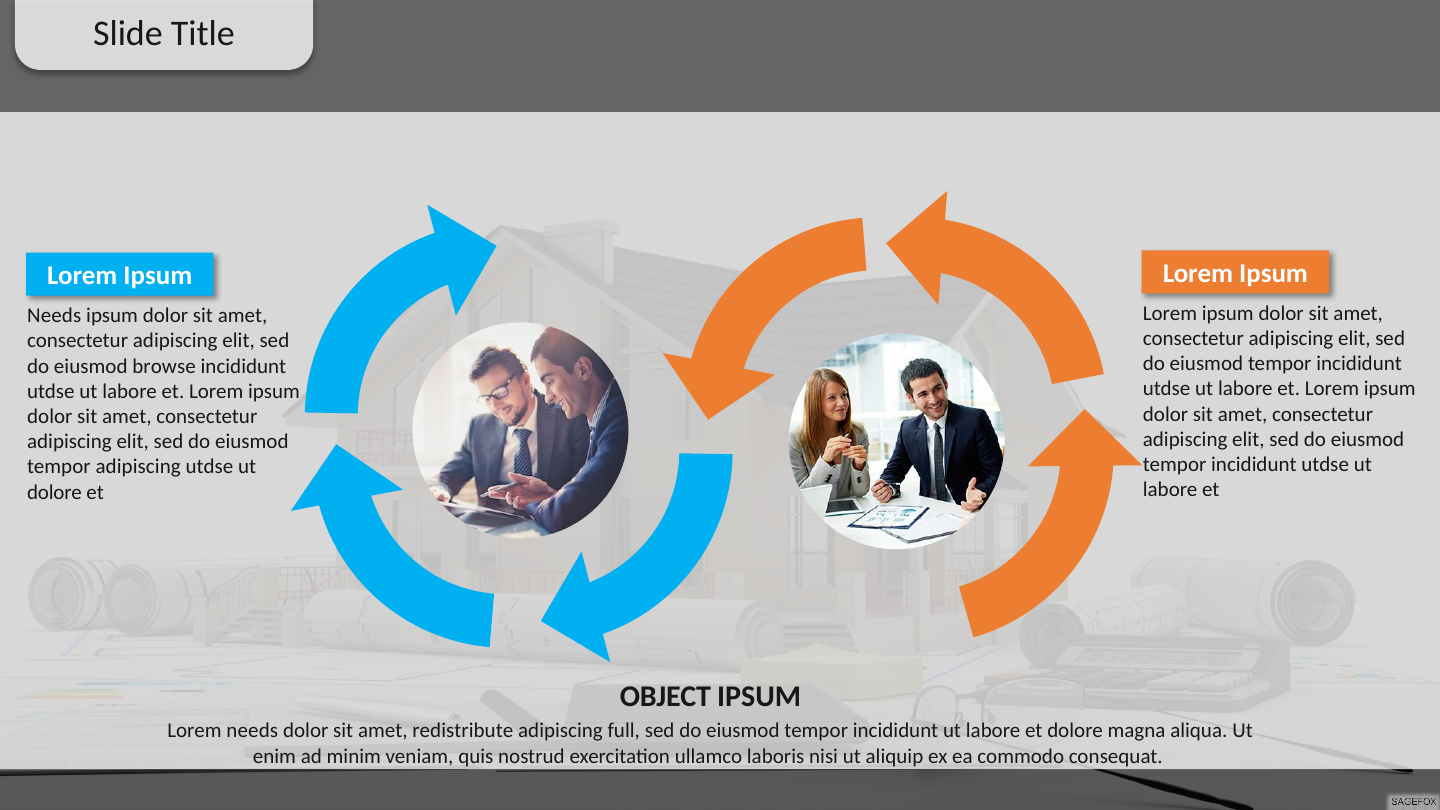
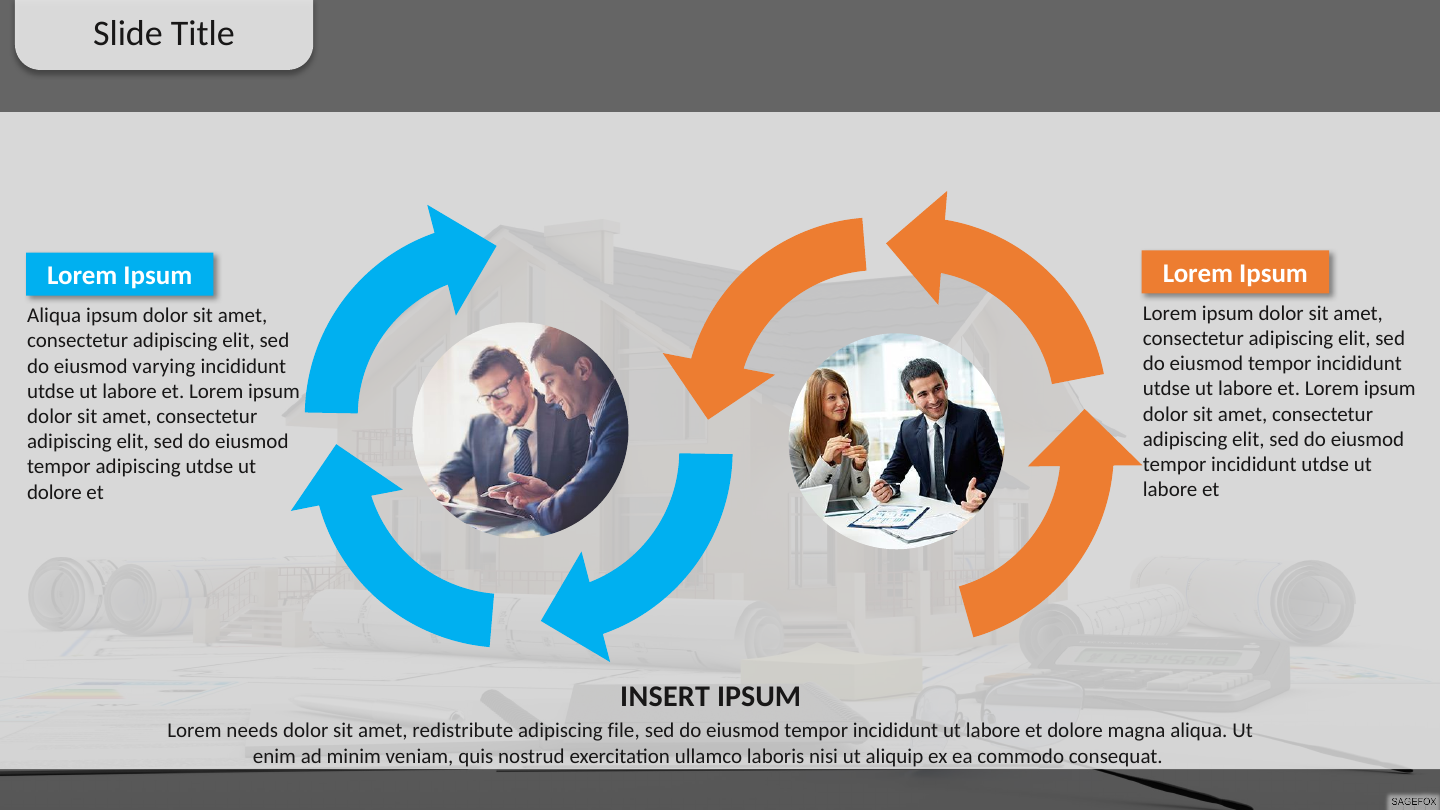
Needs at (54, 316): Needs -> Aliqua
browse: browse -> varying
OBJECT: OBJECT -> INSERT
full: full -> file
